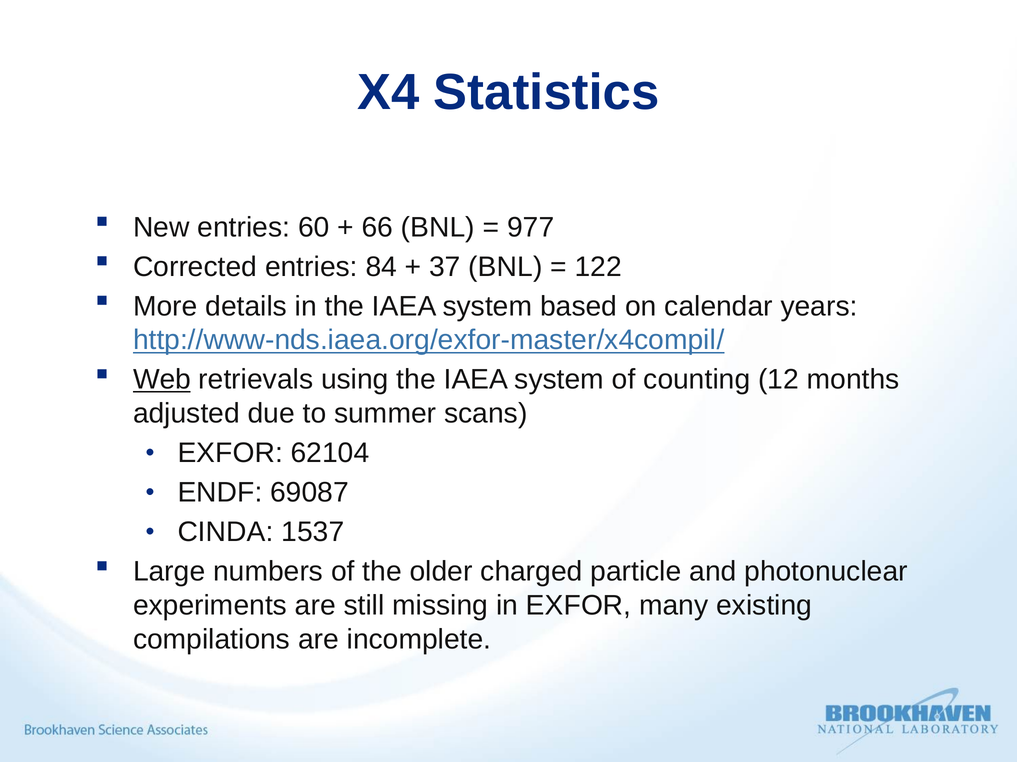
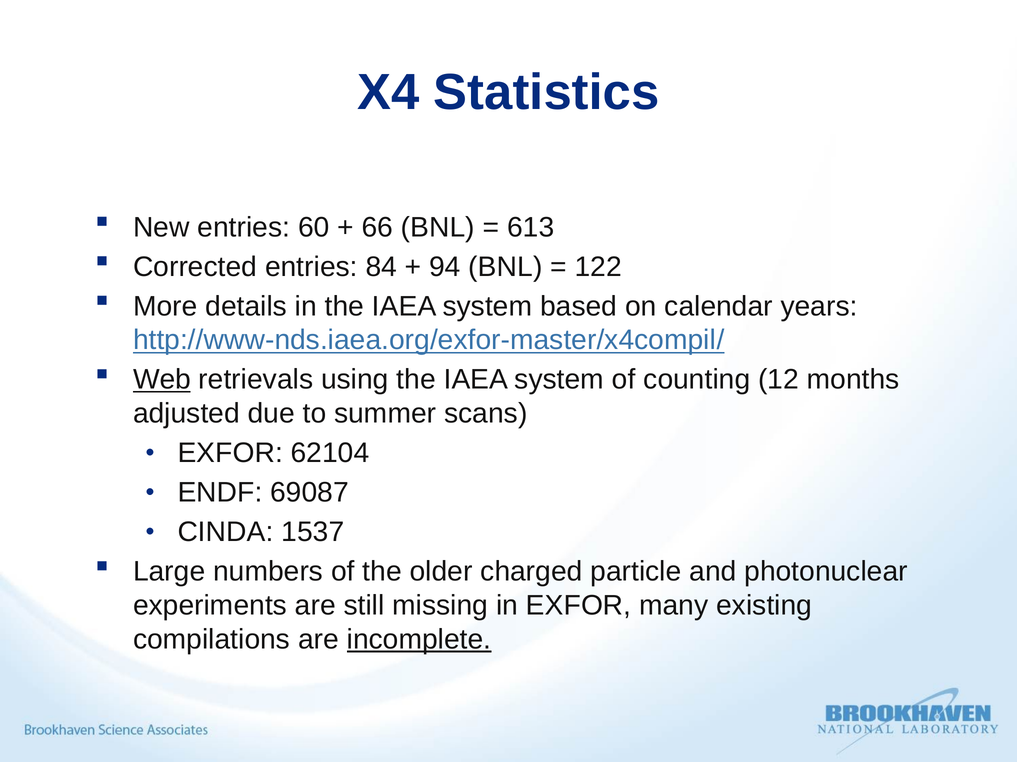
977: 977 -> 613
37: 37 -> 94
incomplete underline: none -> present
